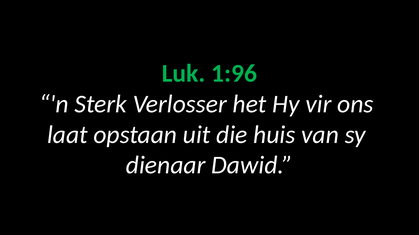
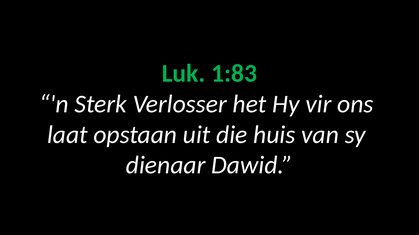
1:96: 1:96 -> 1:83
